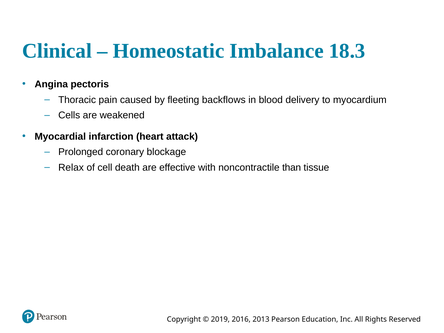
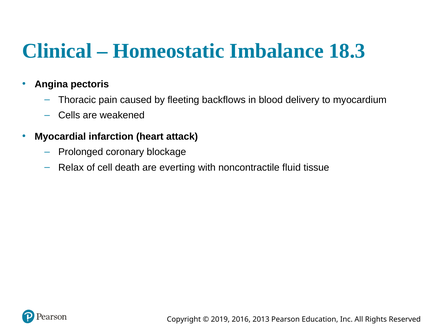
effective: effective -> everting
than: than -> fluid
